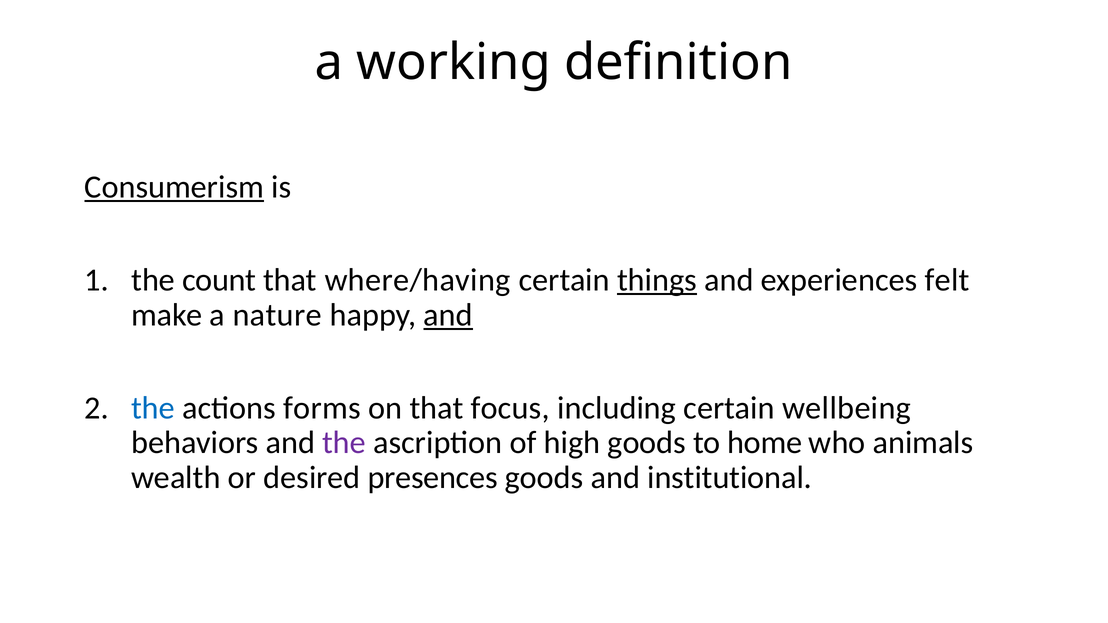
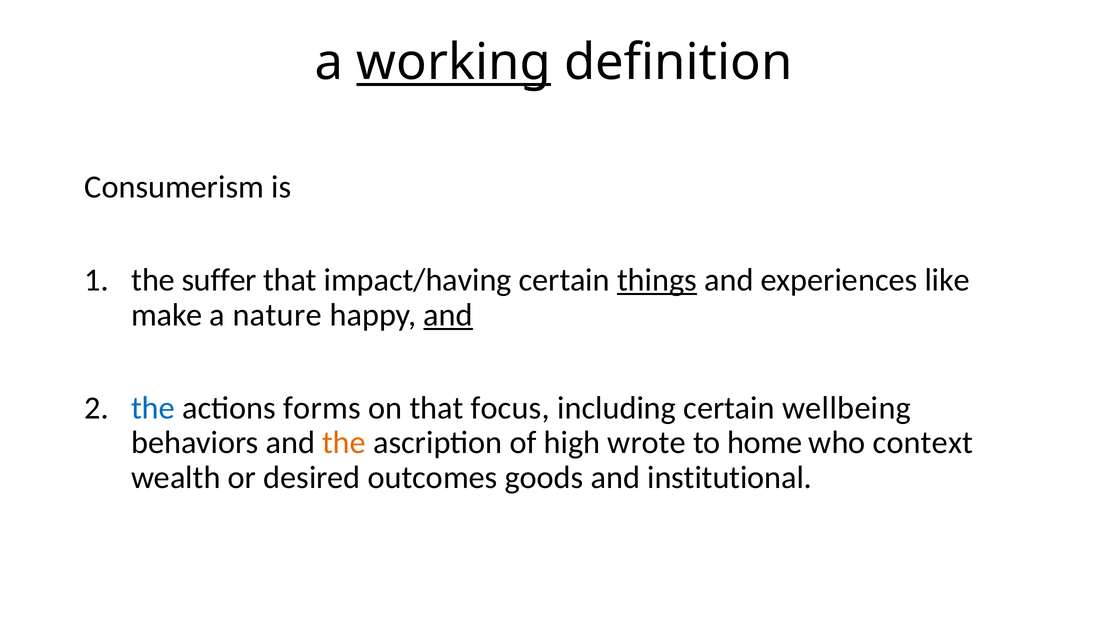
working underline: none -> present
Consumerism underline: present -> none
count: count -> suffer
where/having: where/having -> impact/having
felt: felt -> like
the at (344, 443) colour: purple -> orange
high goods: goods -> wrote
animals: animals -> context
presences: presences -> outcomes
